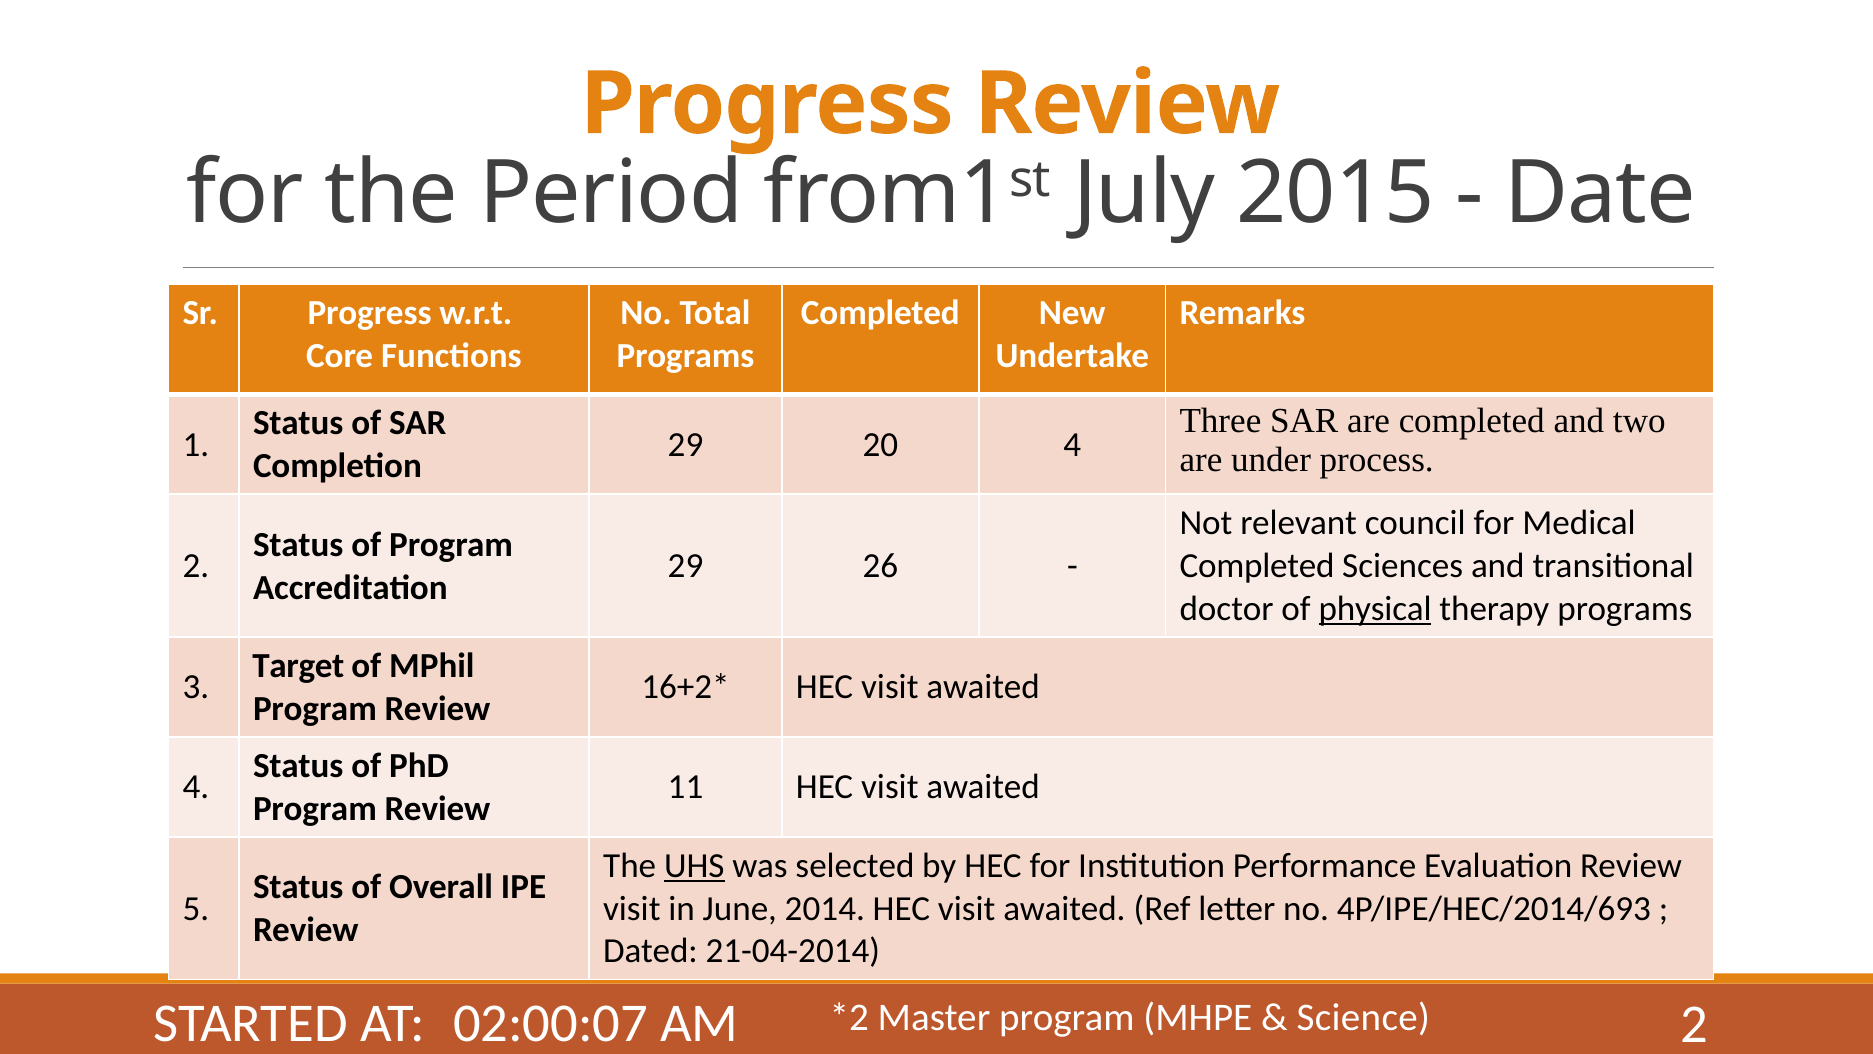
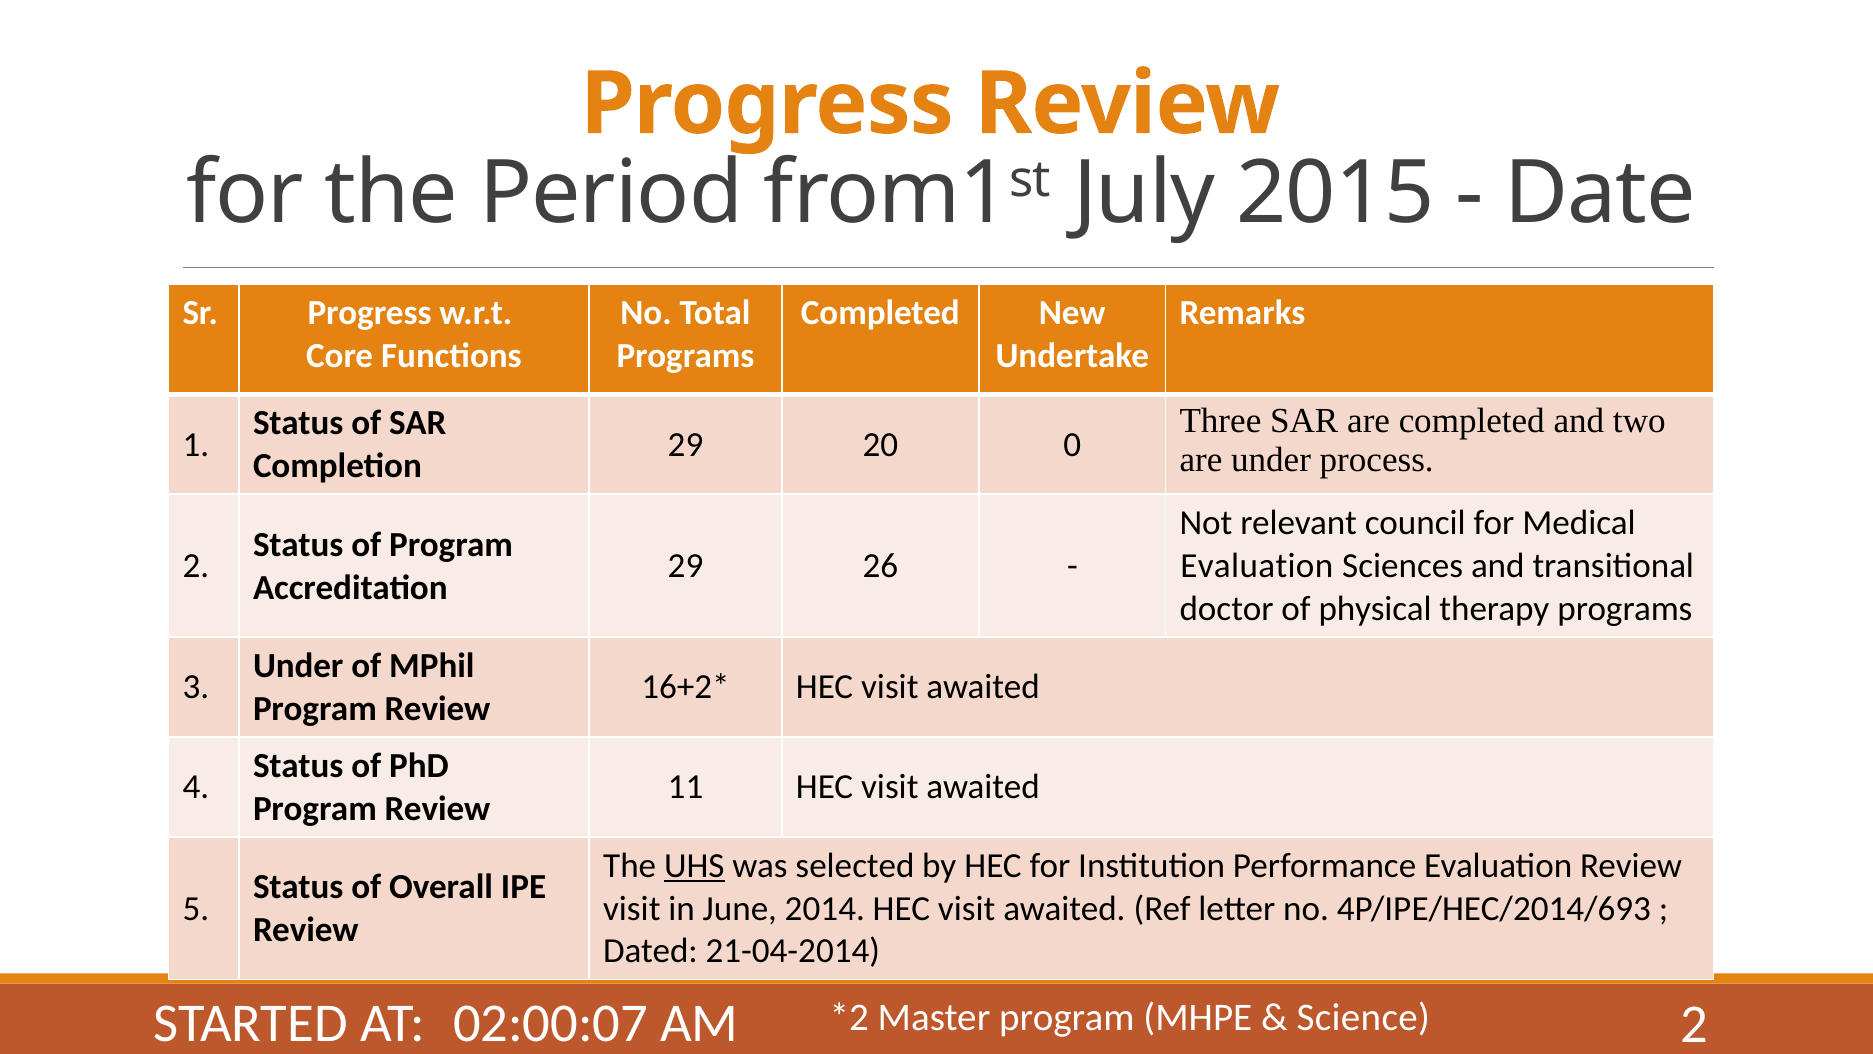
20 4: 4 -> 0
Completed at (1257, 566): Completed -> Evaluation
physical underline: present -> none
Target at (298, 666): Target -> Under
